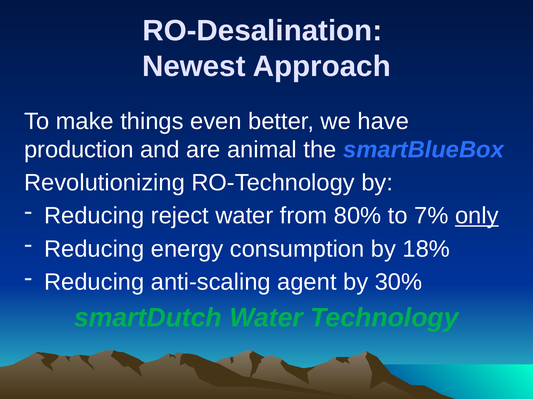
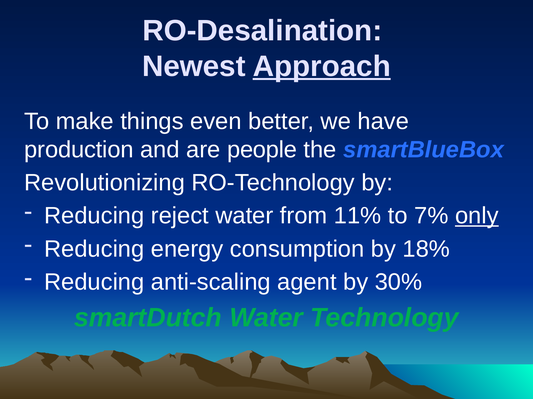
Approach underline: none -> present
animal: animal -> people
80%: 80% -> 11%
